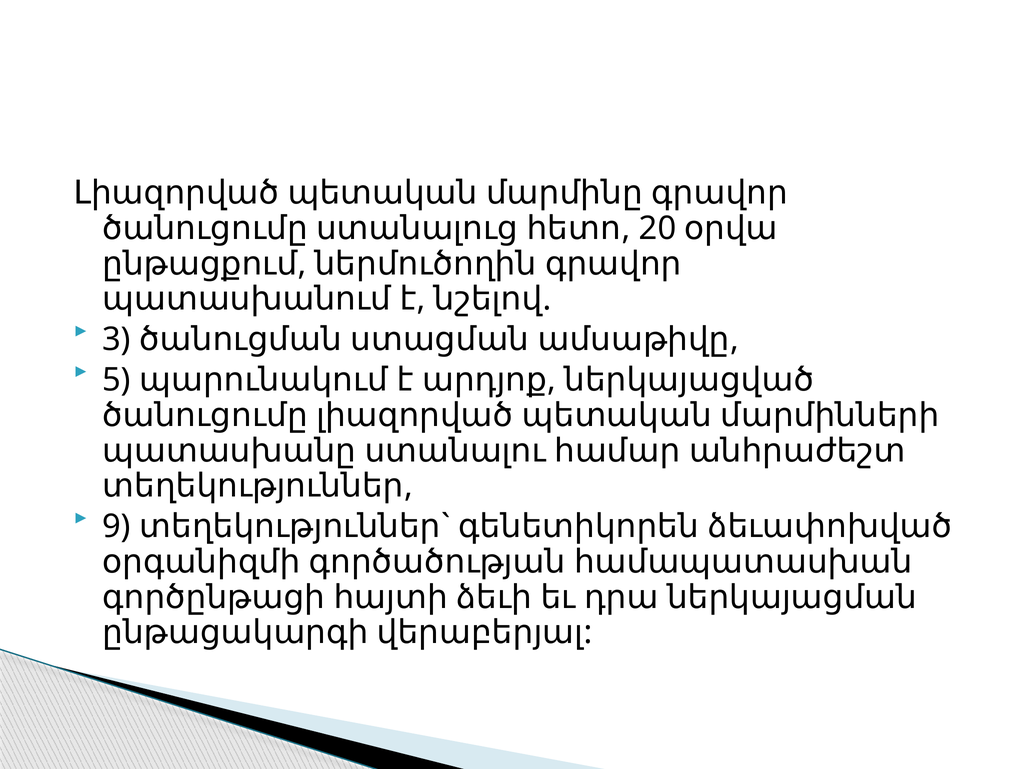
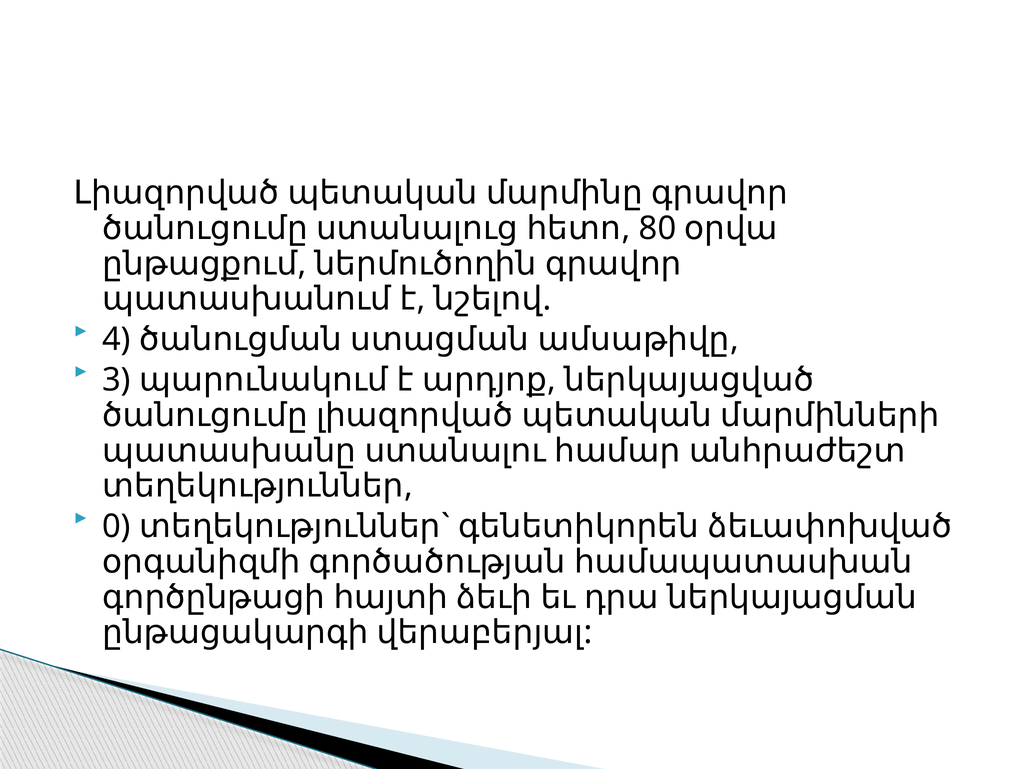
20: 20 -> 80
3: 3 -> 4
5: 5 -> 3
9: 9 -> 0
